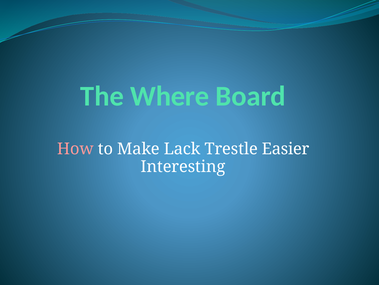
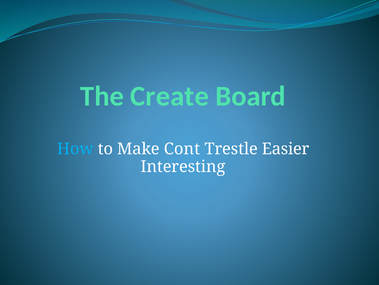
Where: Where -> Create
How colour: pink -> light blue
Lack: Lack -> Cont
